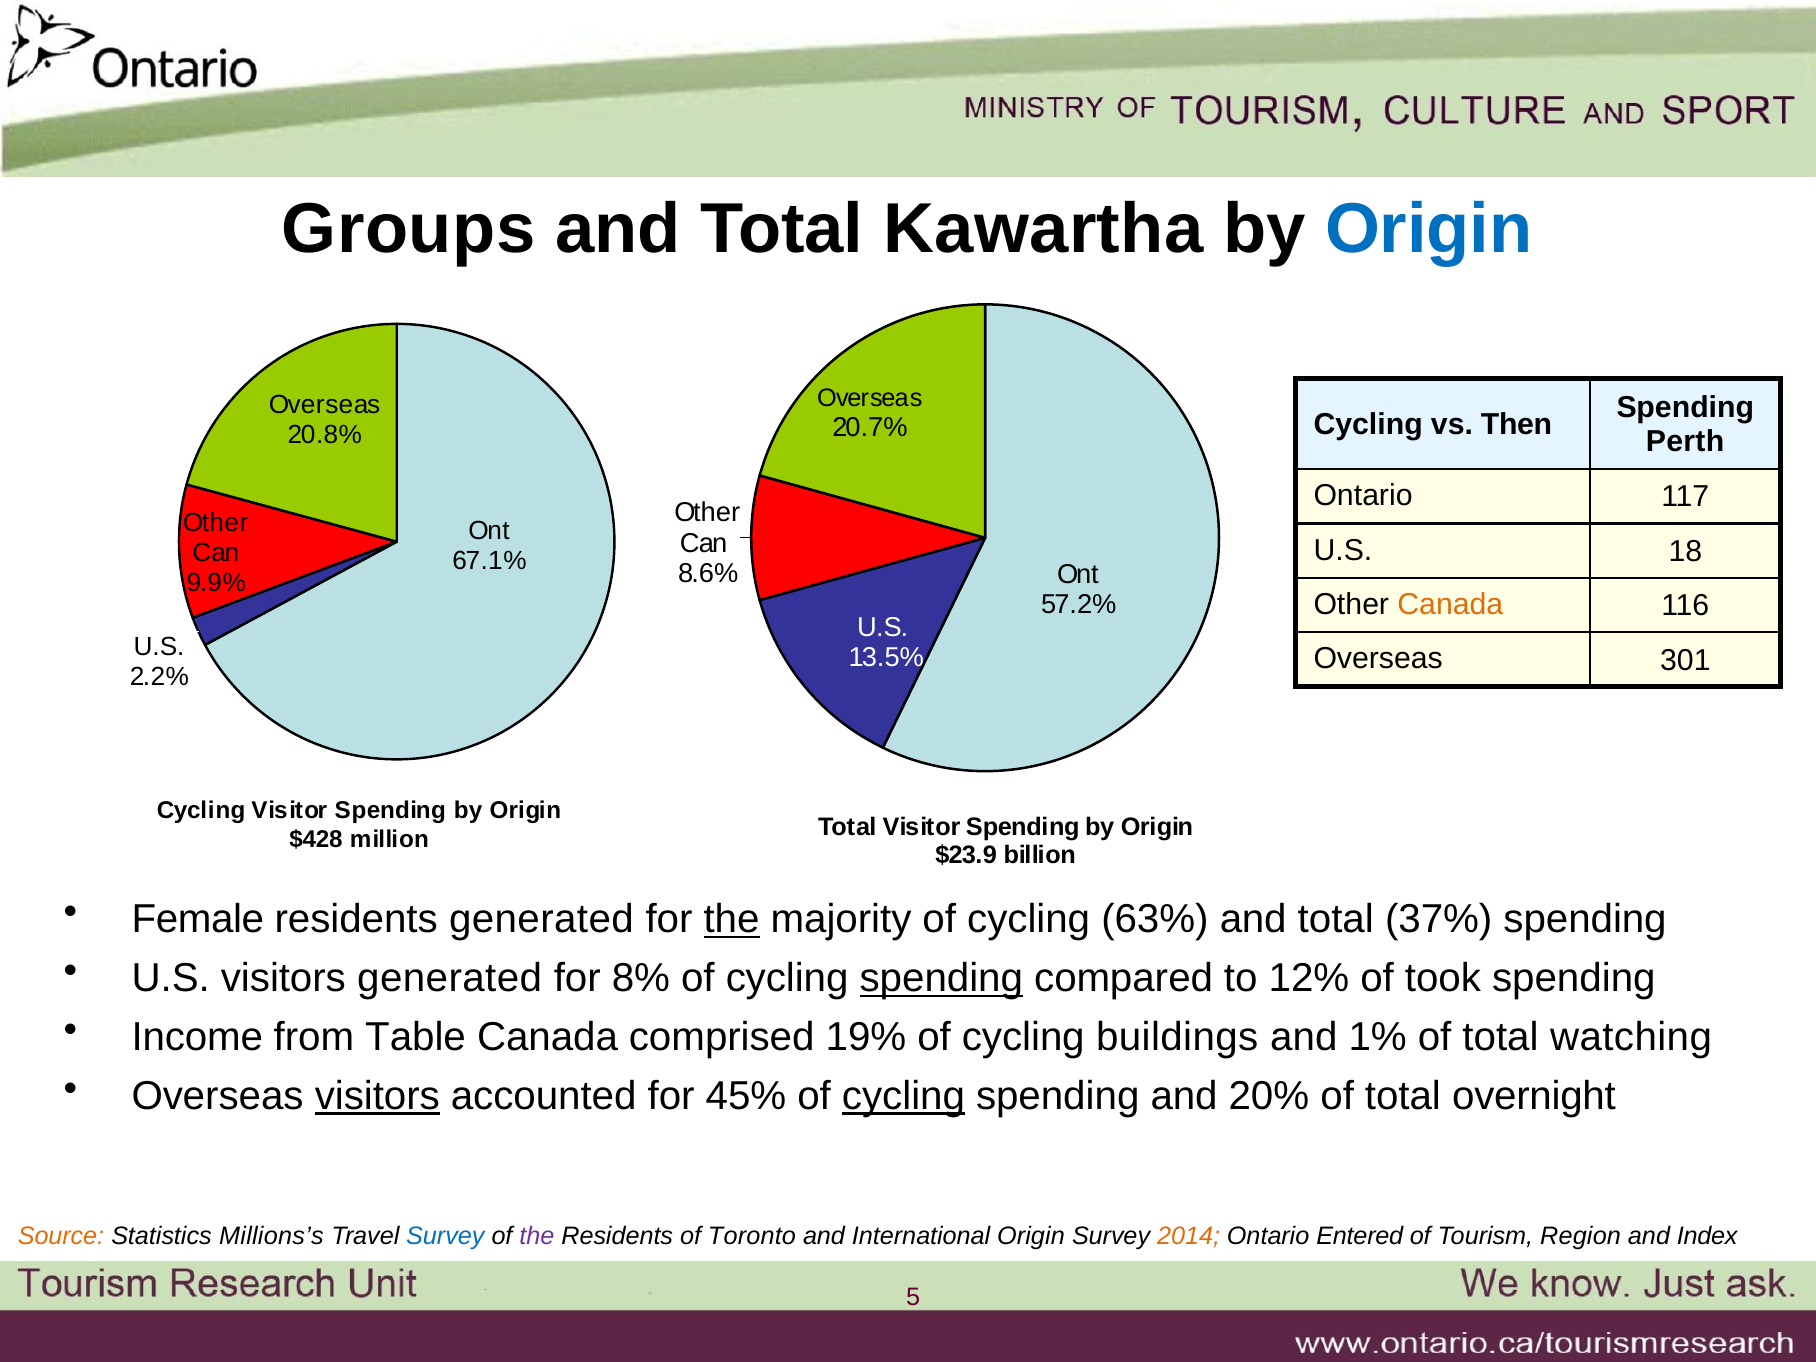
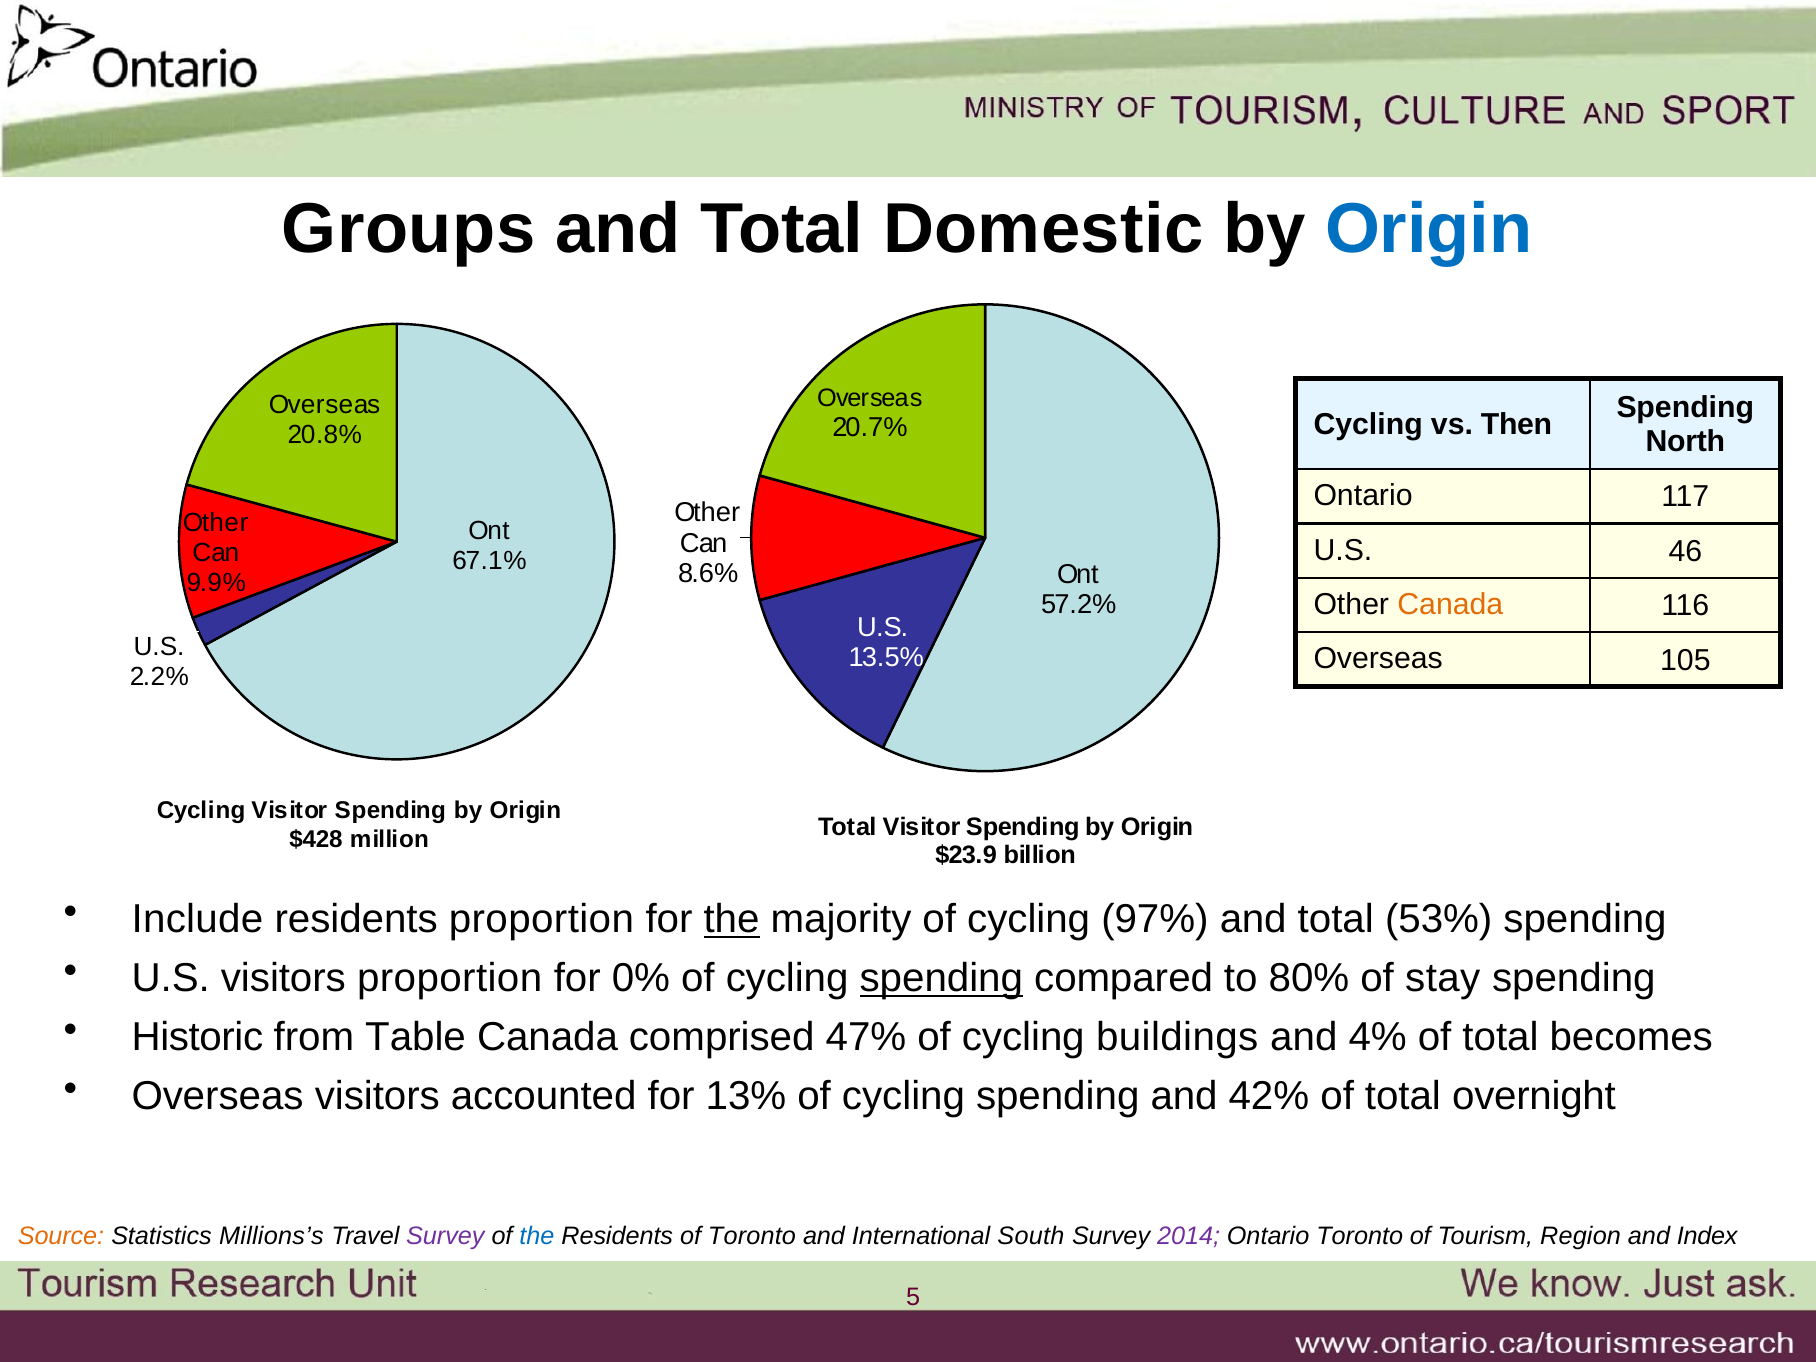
Kawartha: Kawartha -> Domestic
Perth: Perth -> North
18: 18 -> 46
301: 301 -> 105
Female: Female -> Include
residents generated: generated -> proportion
63%: 63% -> 97%
37%: 37% -> 53%
visitors generated: generated -> proportion
8%: 8% -> 0%
12%: 12% -> 80%
took: took -> stay
Income: Income -> Historic
19%: 19% -> 47%
1%: 1% -> 4%
watching: watching -> becomes
visitors at (377, 1096) underline: present -> none
45%: 45% -> 13%
cycling at (903, 1096) underline: present -> none
20%: 20% -> 42%
Survey at (445, 1236) colour: blue -> purple
the at (537, 1236) colour: purple -> blue
International Origin: Origin -> South
2014 colour: orange -> purple
Ontario Entered: Entered -> Toronto
